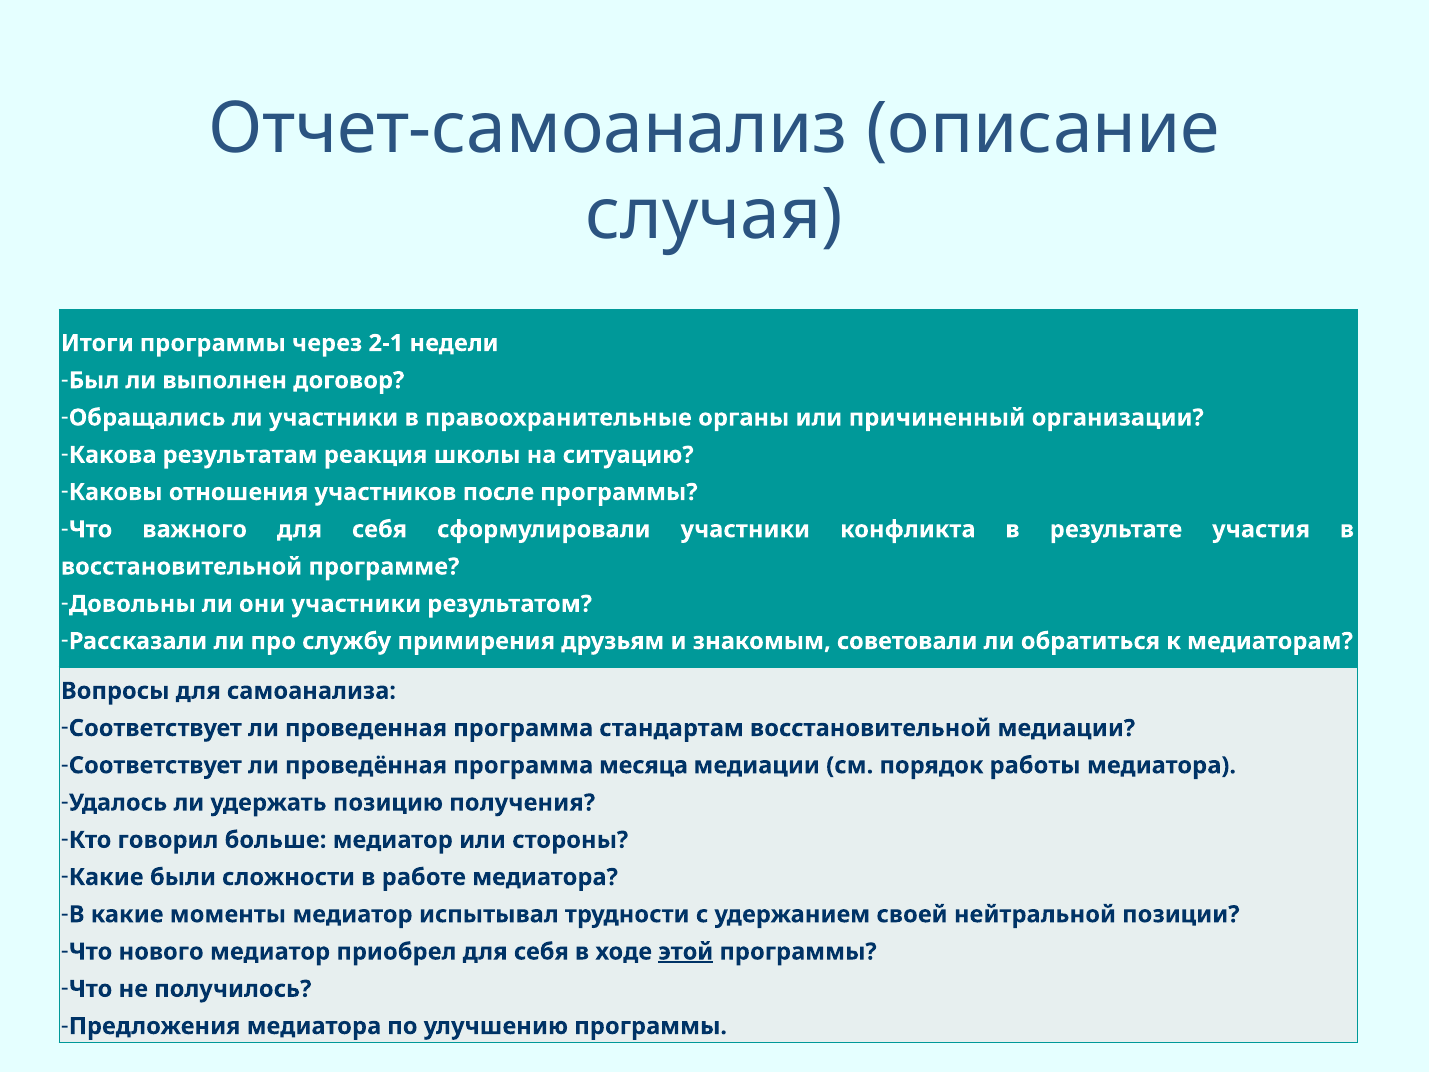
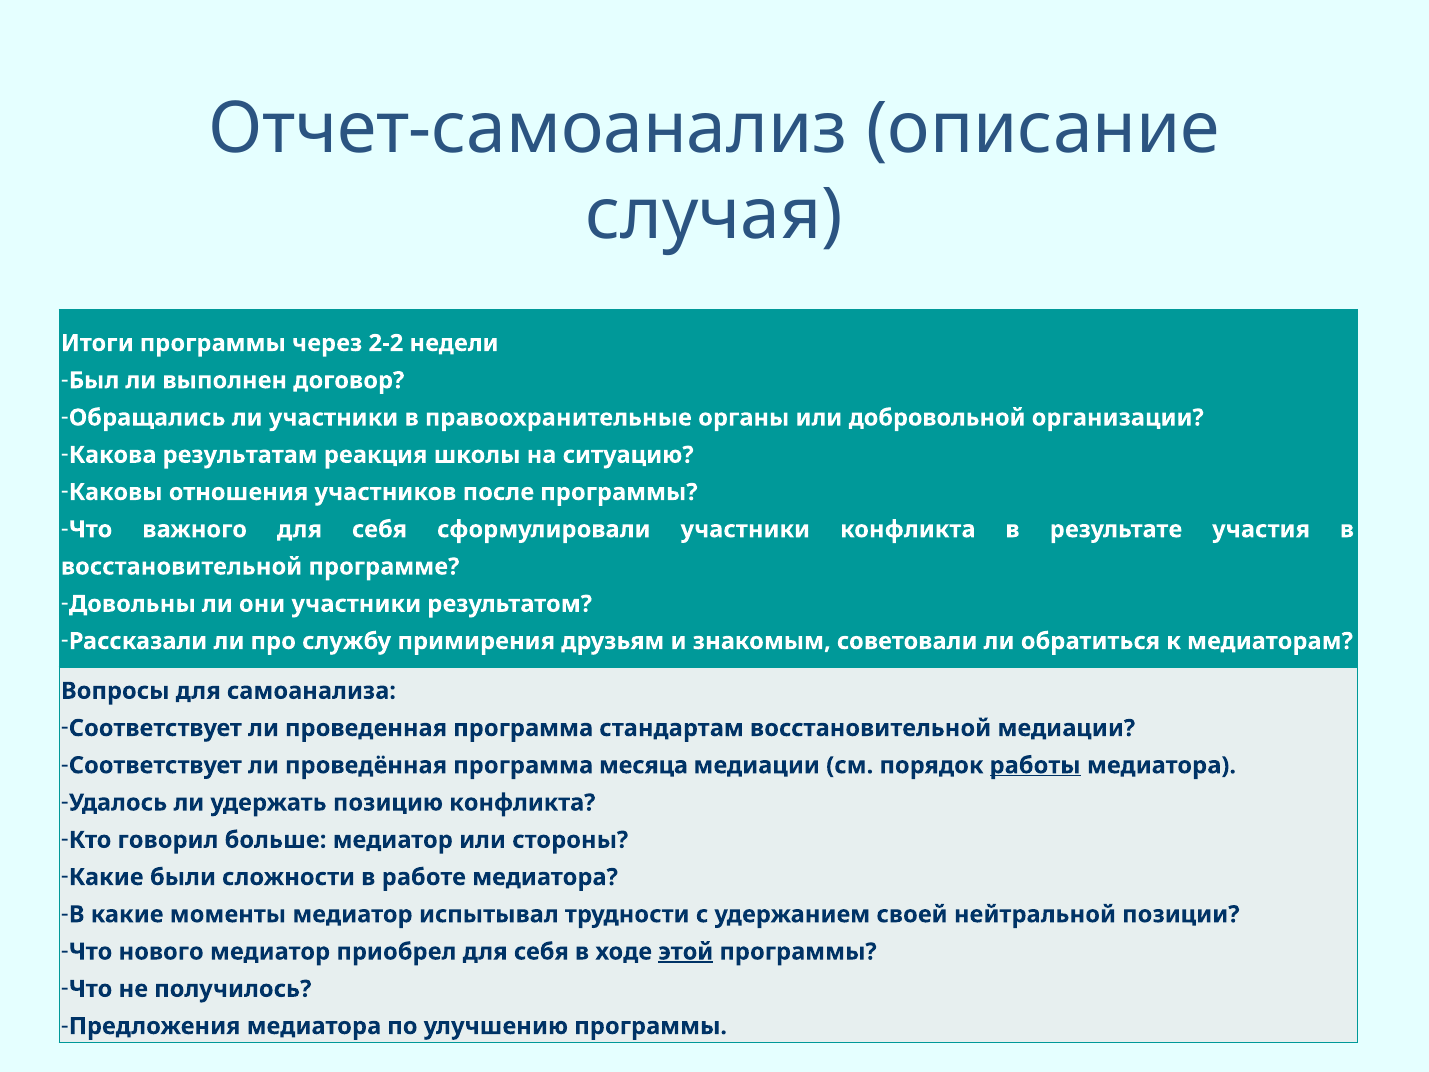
2-1: 2-1 -> 2-2
причиненный: причиненный -> добровольной
работы underline: none -> present
позицию получения: получения -> конфликта
